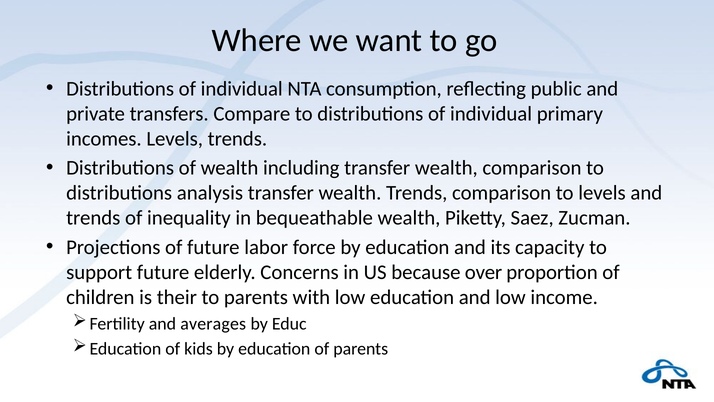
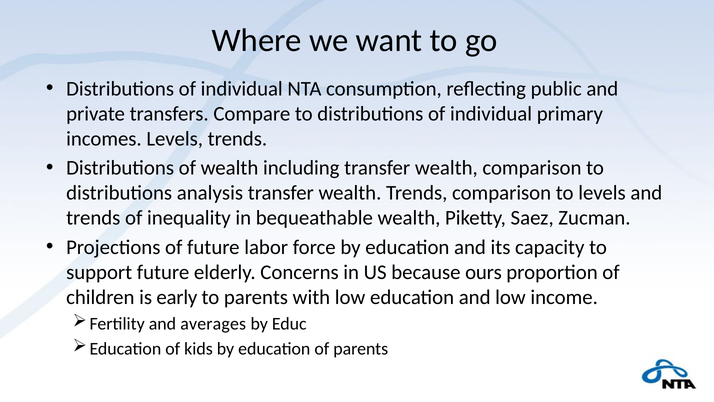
over: over -> ours
their: their -> early
